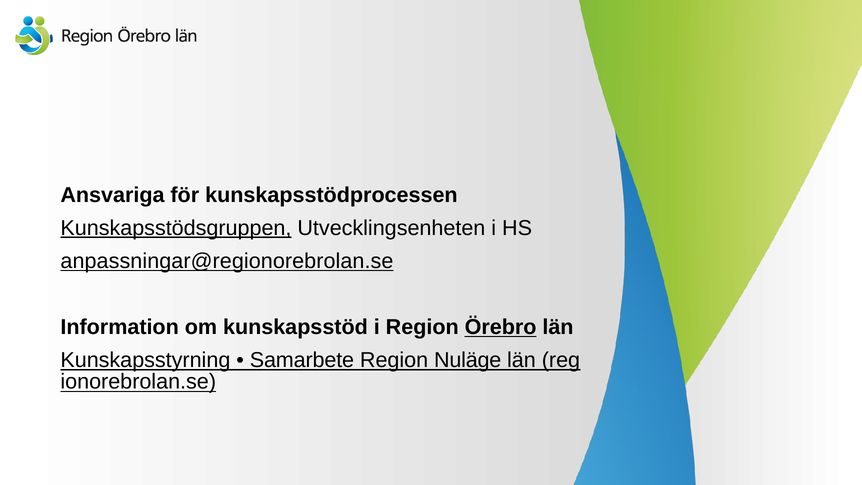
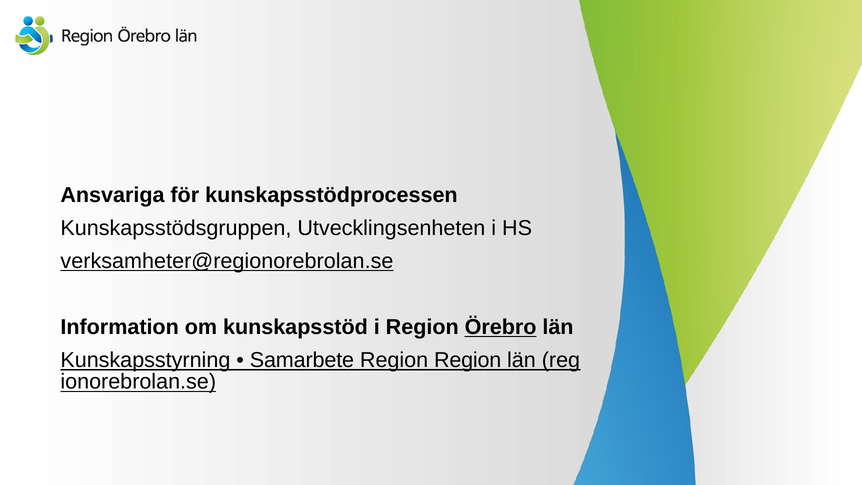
Kunskapsstödsgruppen underline: present -> none
anpassningar@regionorebrolan.se: anpassningar@regionorebrolan.se -> verksamheter@regionorebrolan.se
Region Nuläge: Nuläge -> Region
